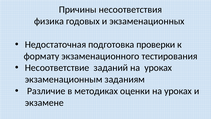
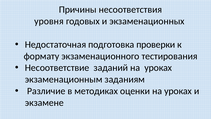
физика: физика -> уровня
